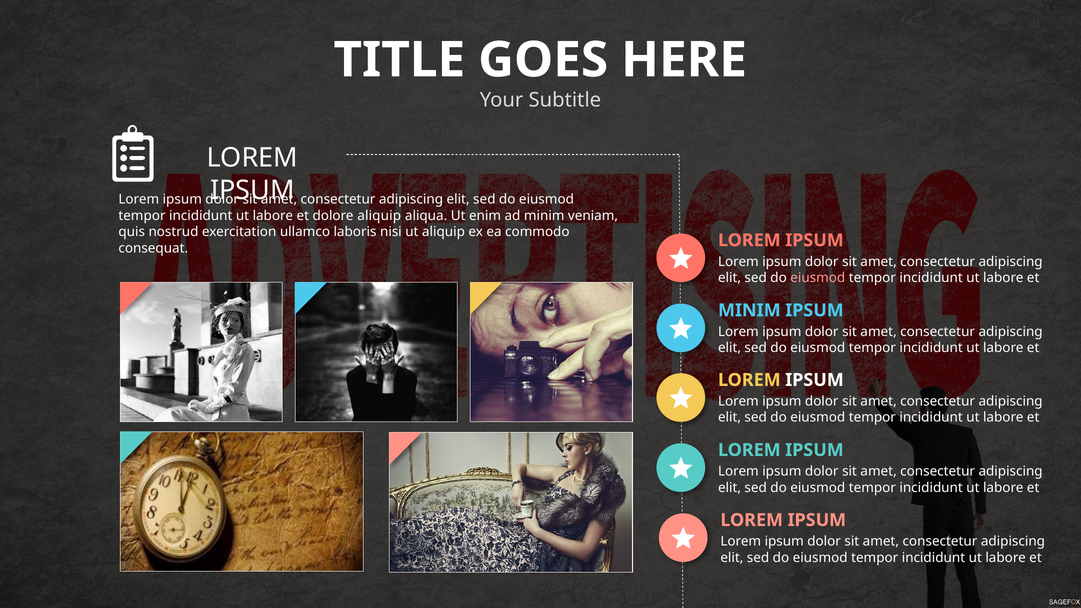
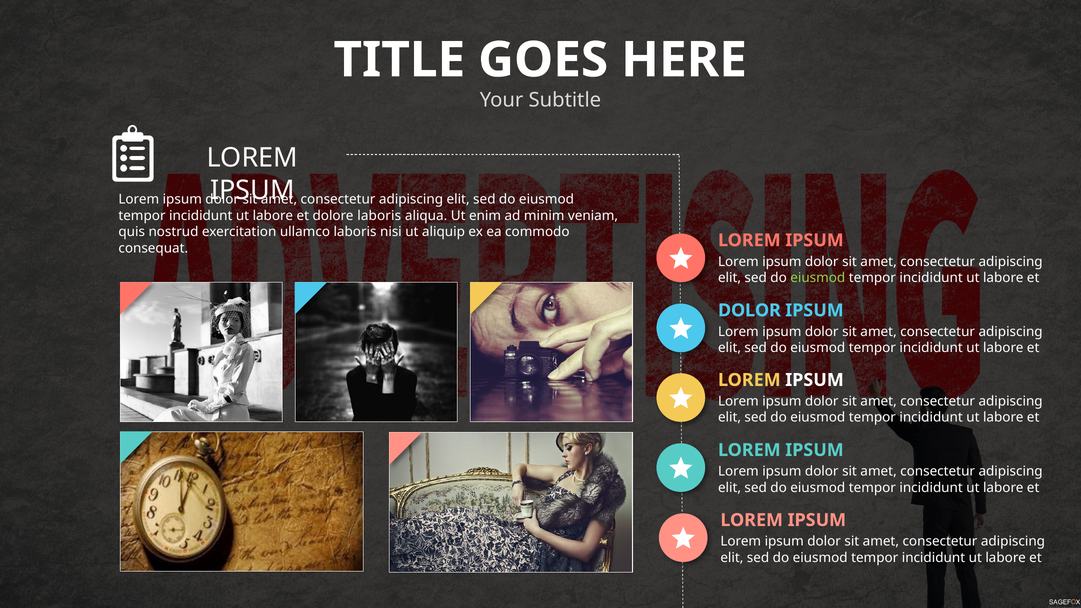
dolore aliquip: aliquip -> laboris
eiusmod at (818, 278) colour: pink -> light green
MINIM at (749, 310): MINIM -> DOLOR
